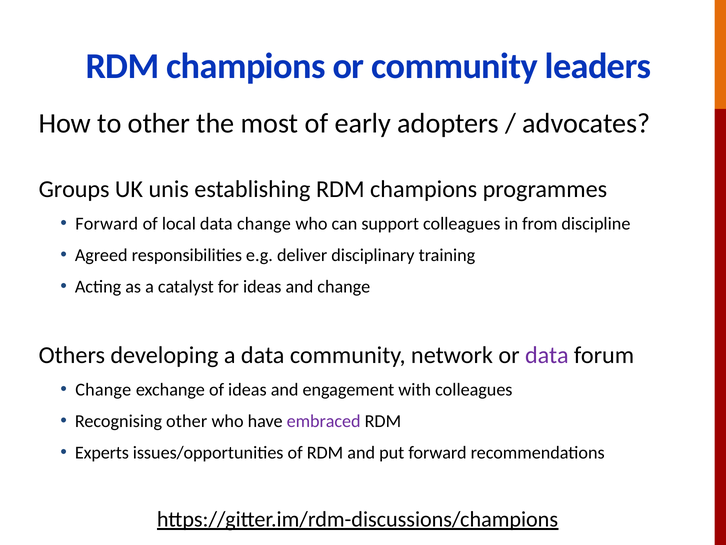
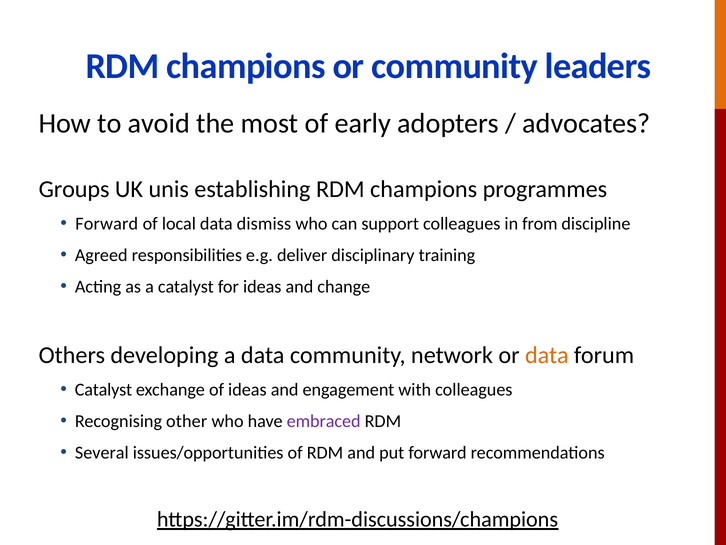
to other: other -> avoid
data change: change -> dismiss
data at (547, 355) colour: purple -> orange
Change at (103, 389): Change -> Catalyst
Experts: Experts -> Several
